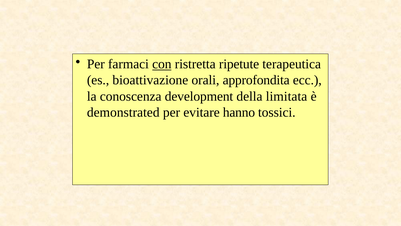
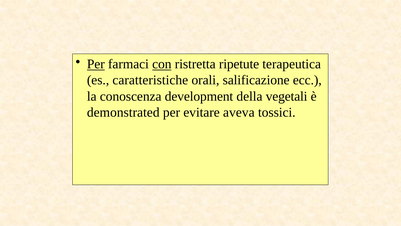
Per at (96, 64) underline: none -> present
bioattivazione: bioattivazione -> caratteristiche
approfondita: approfondita -> salificazione
limitata: limitata -> vegetali
hanno: hanno -> aveva
